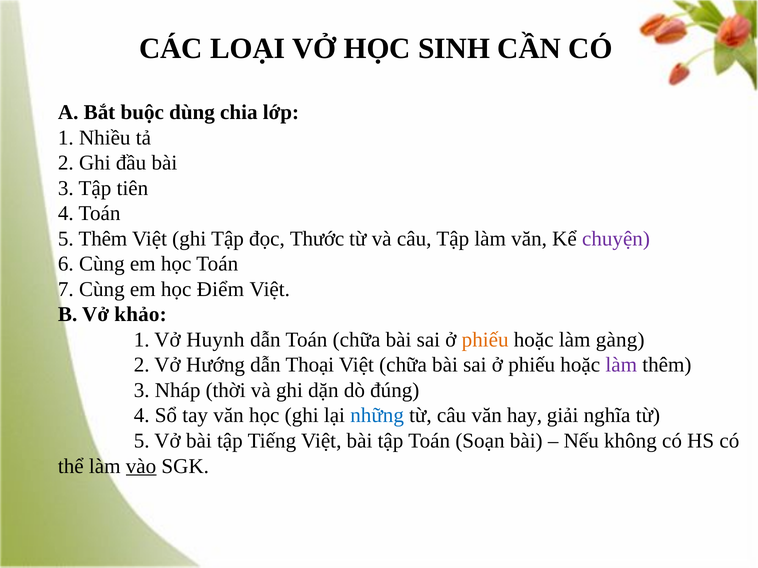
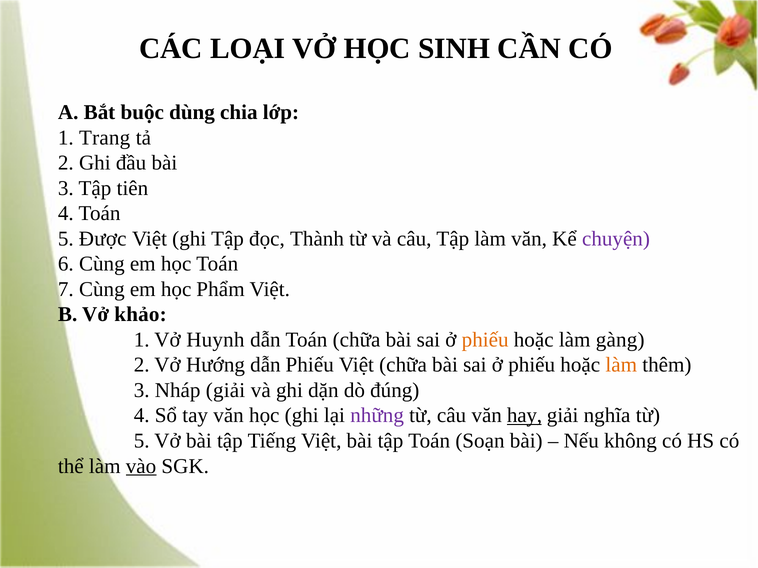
Nhiều: Nhiều -> Trang
5 Thêm: Thêm -> Được
Thước: Thước -> Thành
Điểm: Điểm -> Phẩm
dẫn Thoại: Thoại -> Phiếu
làm at (621, 365) colour: purple -> orange
Nháp thời: thời -> giải
những colour: blue -> purple
hay underline: none -> present
